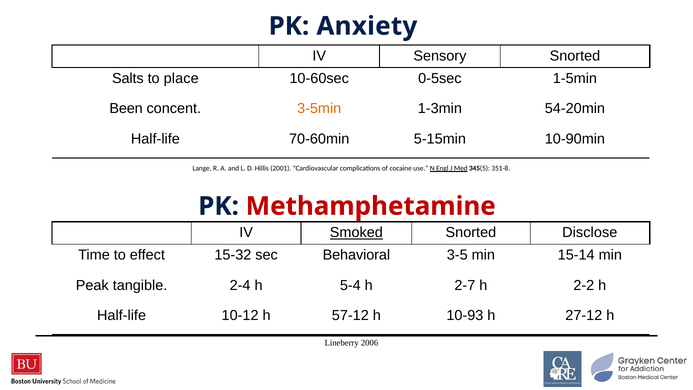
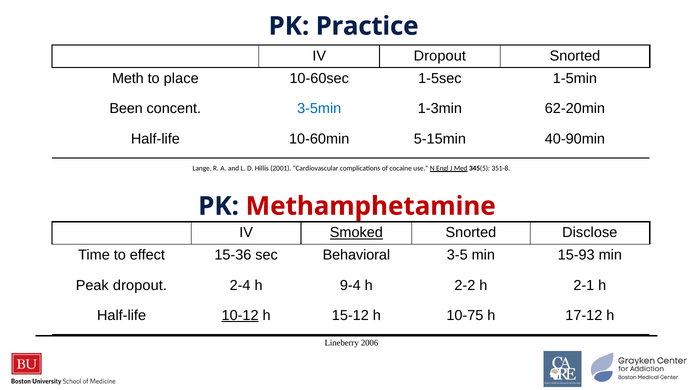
Anxiety: Anxiety -> Practice
IV Sensory: Sensory -> Dropout
Salts: Salts -> Meth
0-5sec: 0-5sec -> 1-5sec
3-5min colour: orange -> blue
54-20min: 54-20min -> 62-20min
70-60min: 70-60min -> 10-60min
10-90min: 10-90min -> 40-90min
15-32: 15-32 -> 15-36
15-14: 15-14 -> 15-93
Peak tangible: tangible -> dropout
5-4: 5-4 -> 9-4
2-7: 2-7 -> 2-2
2-2: 2-2 -> 2-1
10-12 underline: none -> present
57-12: 57-12 -> 15-12
10-93: 10-93 -> 10-75
27-12: 27-12 -> 17-12
